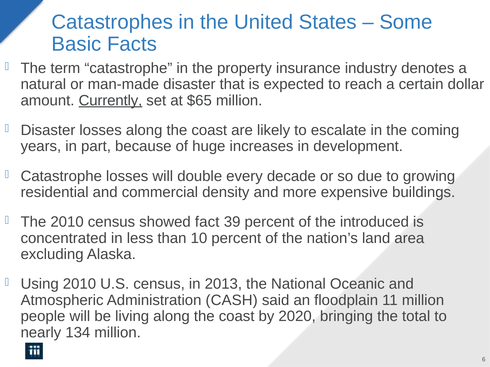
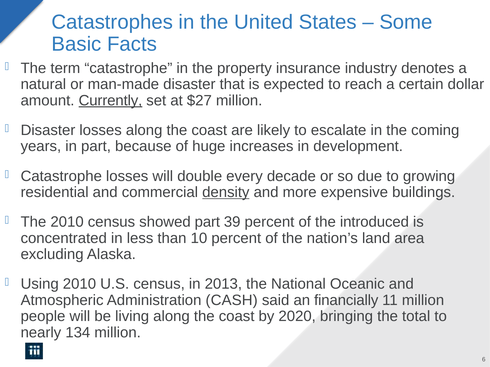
$65: $65 -> $27
density underline: none -> present
showed fact: fact -> part
floodplain: floodplain -> financially
